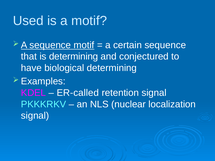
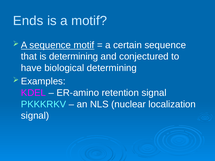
Used: Used -> Ends
ER-called: ER-called -> ER-amino
